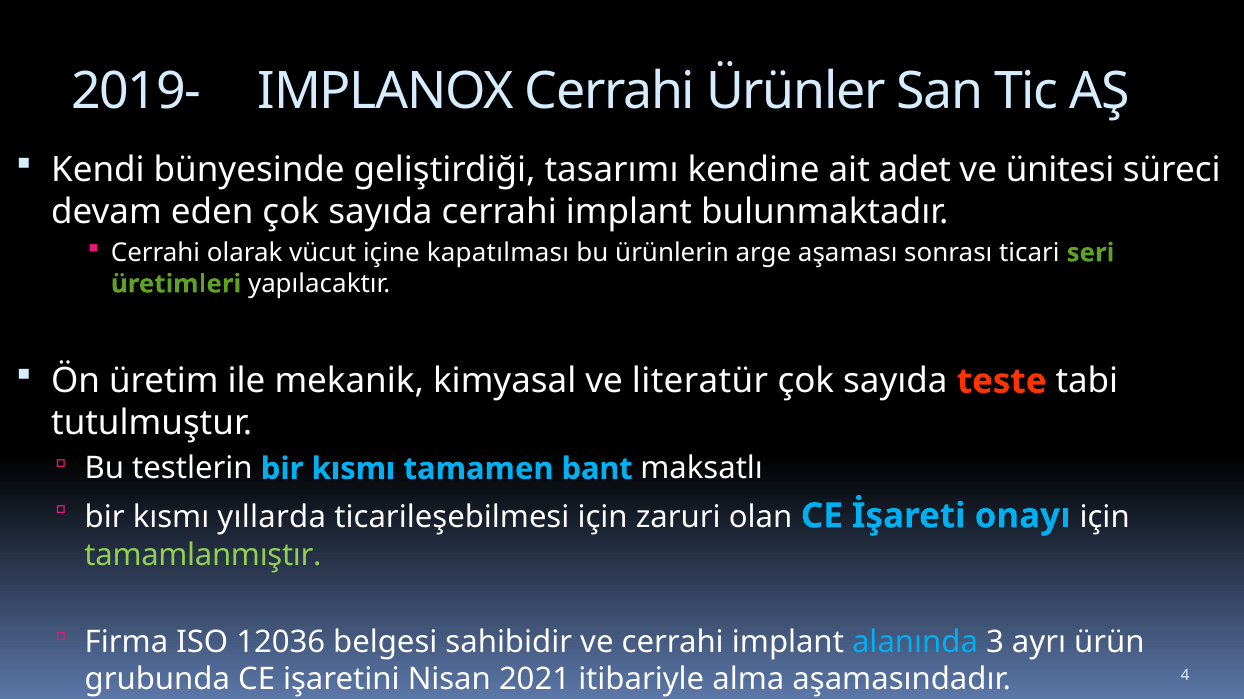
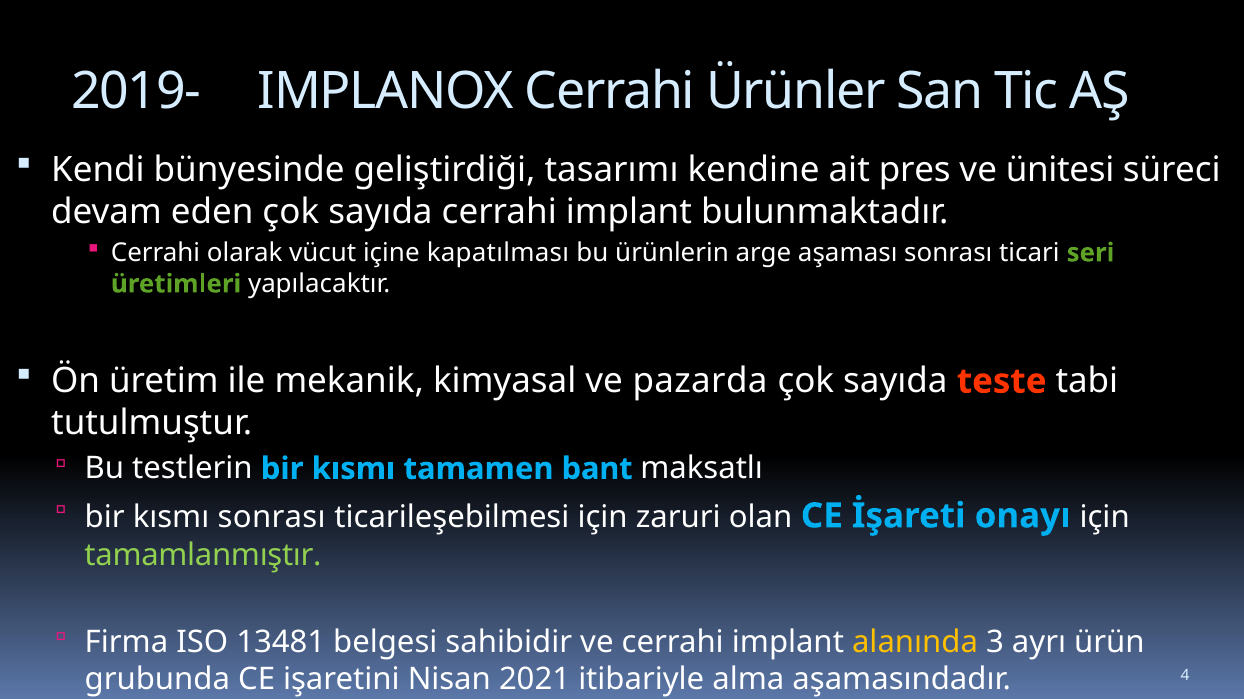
adet: adet -> pres
literatür: literatür -> pazarda
kısmı yıllarda: yıllarda -> sonrası
12036: 12036 -> 13481
alanında colour: light blue -> yellow
